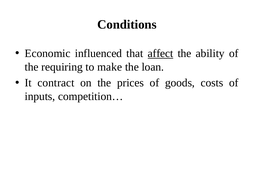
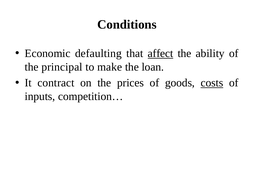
influenced: influenced -> defaulting
requiring: requiring -> principal
costs underline: none -> present
